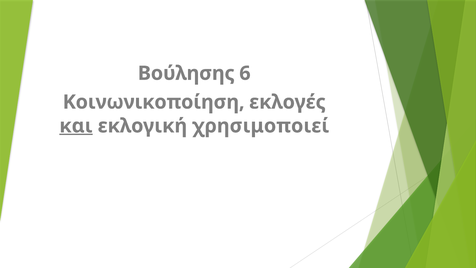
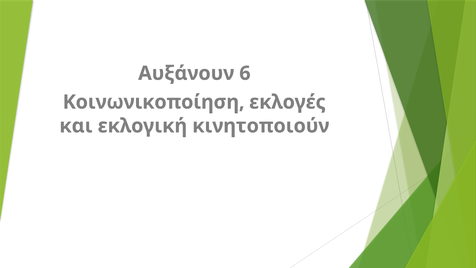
Βούλησης: Βούλησης -> Αυξάνουν
και underline: present -> none
χρησιμοποιεί: χρησιμοποιεί -> κινητοποιούν
